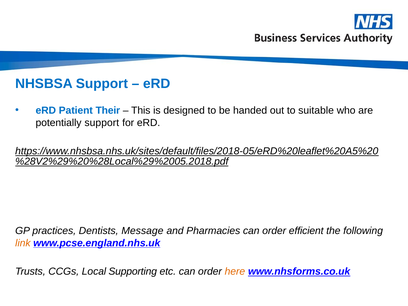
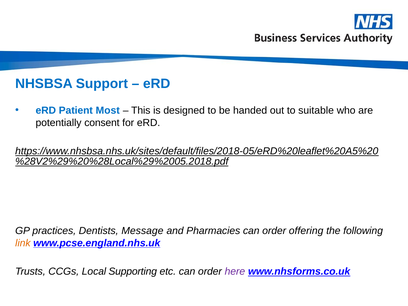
Their: Their -> Most
potentially support: support -> consent
efficient: efficient -> offering
here colour: orange -> purple
